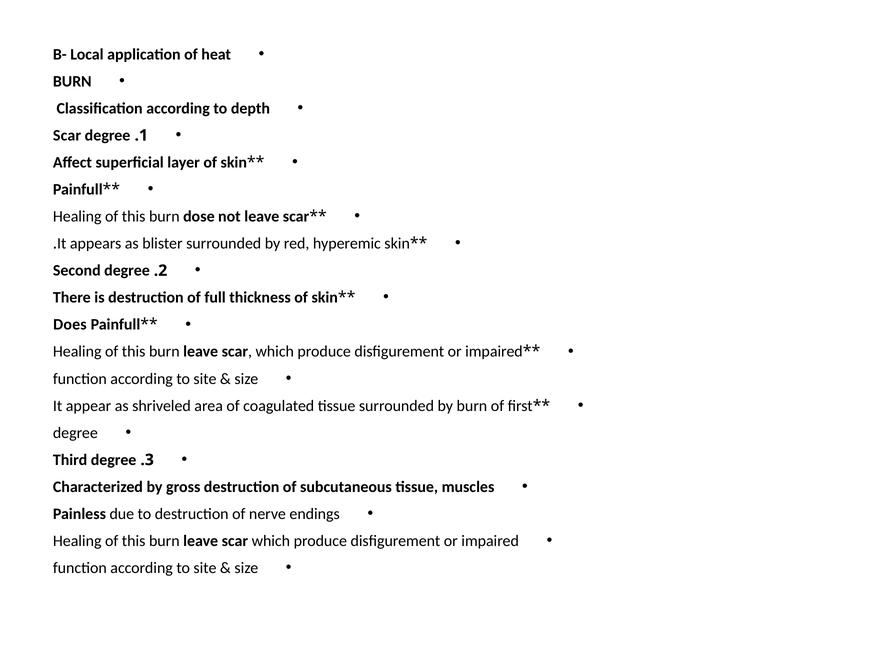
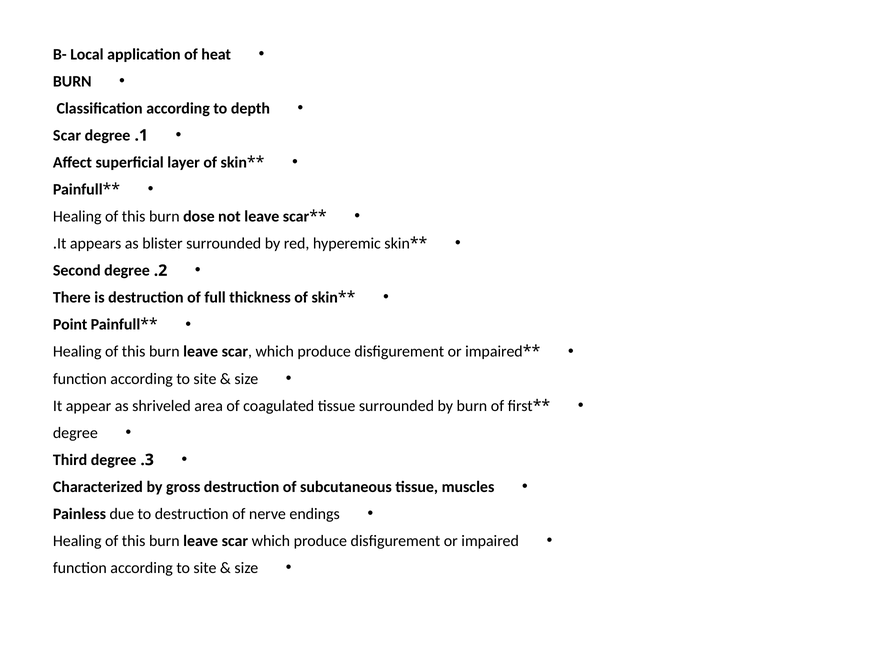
Does: Does -> Point
